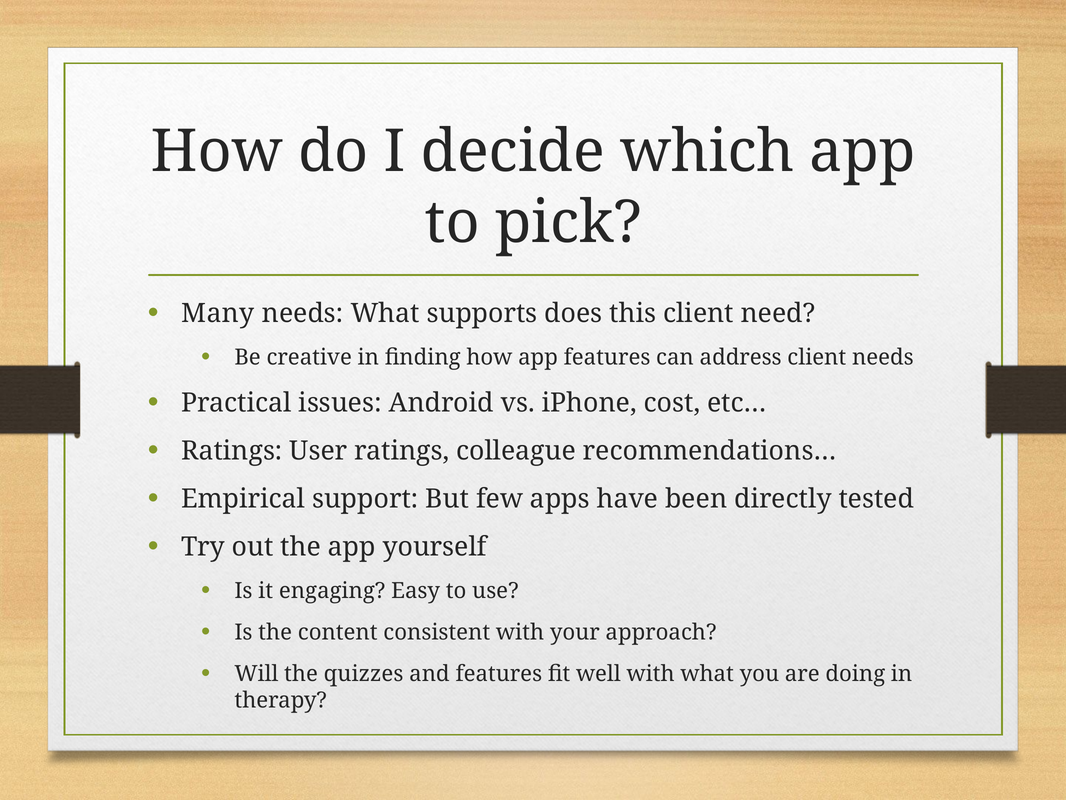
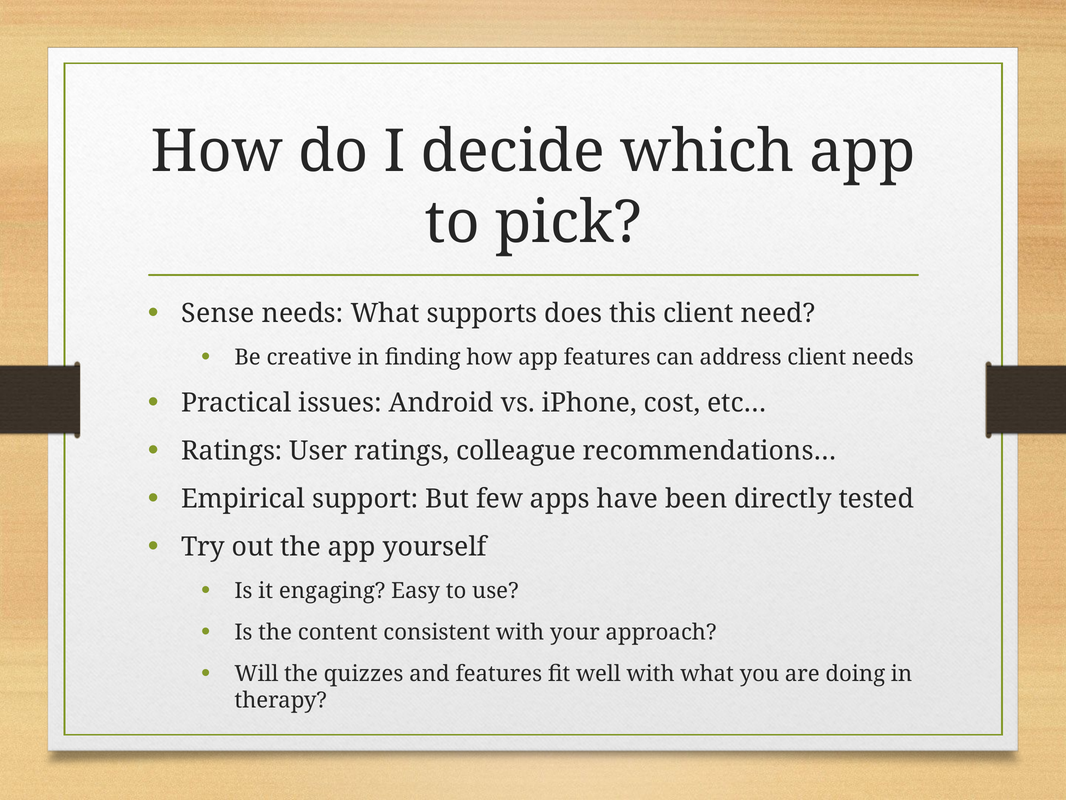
Many: Many -> Sense
